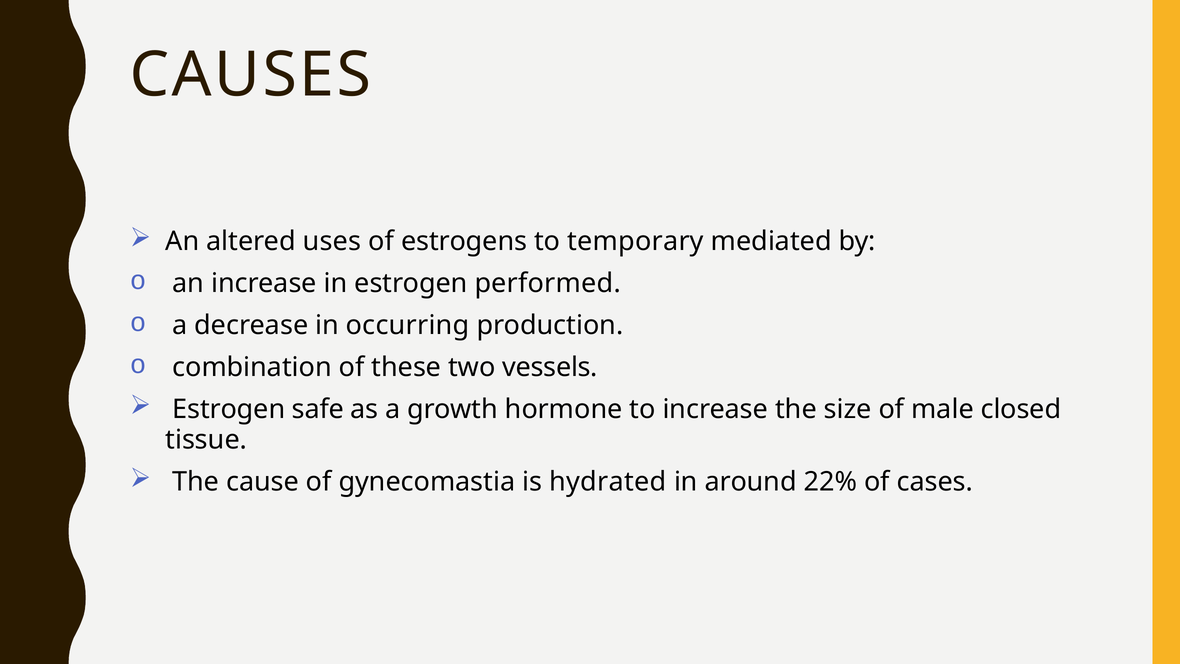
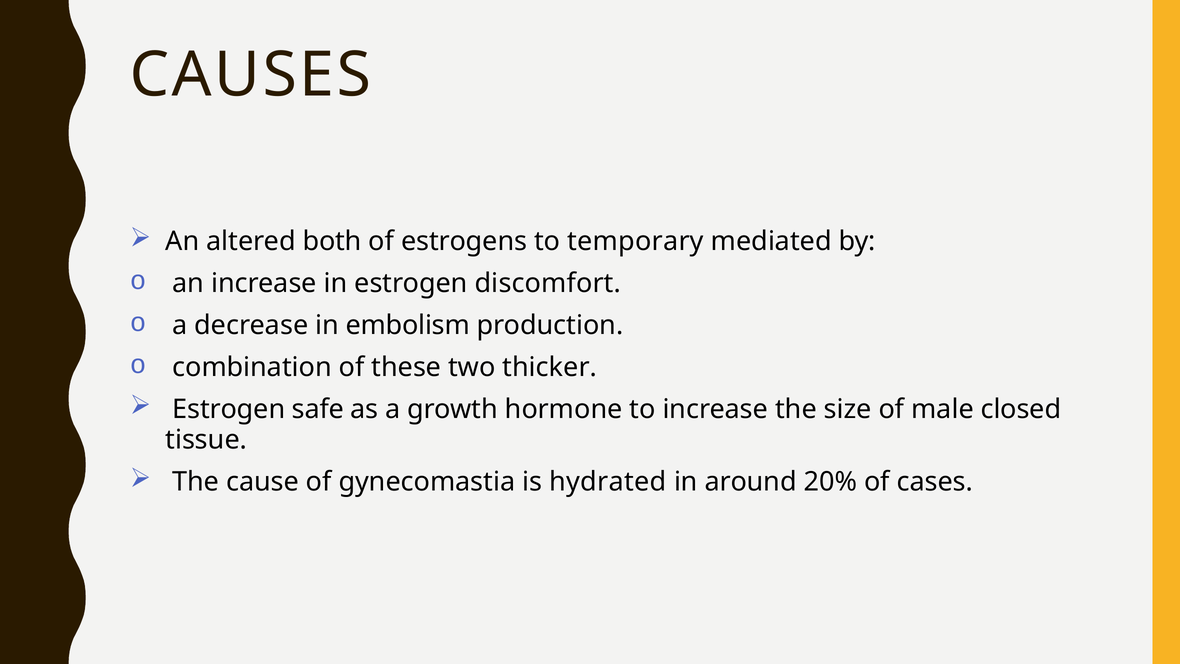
uses: uses -> both
performed: performed -> discomfort
occurring: occurring -> embolism
vessels: vessels -> thicker
22%: 22% -> 20%
